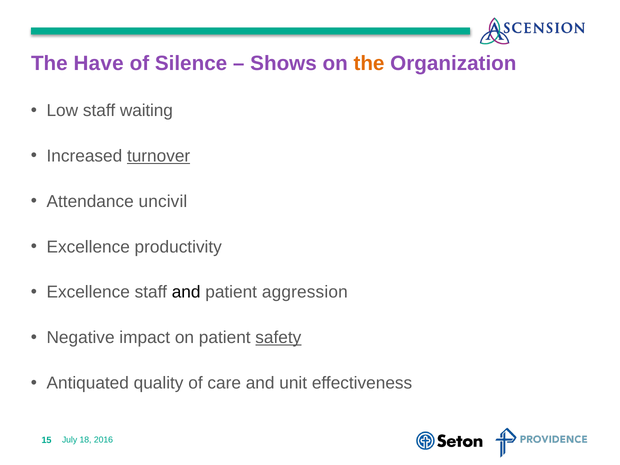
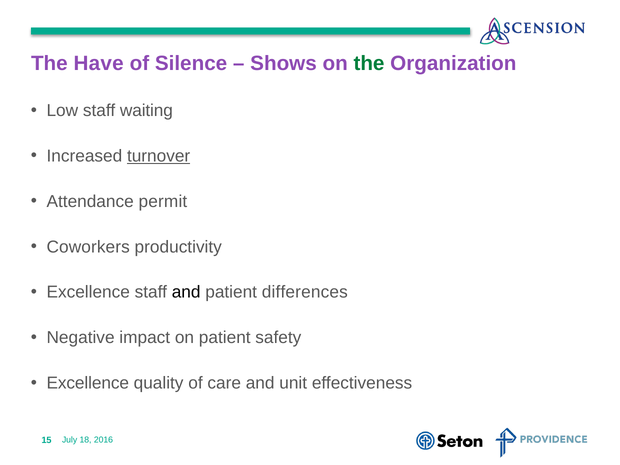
the at (369, 63) colour: orange -> green
uncivil: uncivil -> permit
Excellence at (88, 247): Excellence -> Coworkers
aggression: aggression -> differences
safety underline: present -> none
Antiquated at (88, 383): Antiquated -> Excellence
